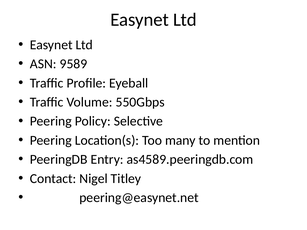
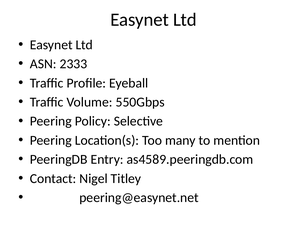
9589: 9589 -> 2333
